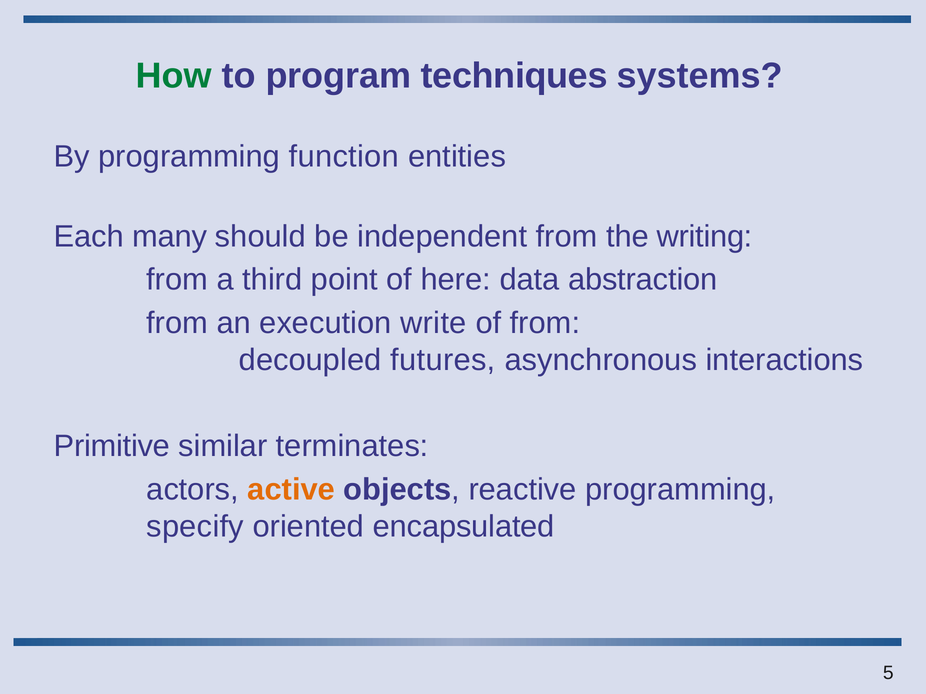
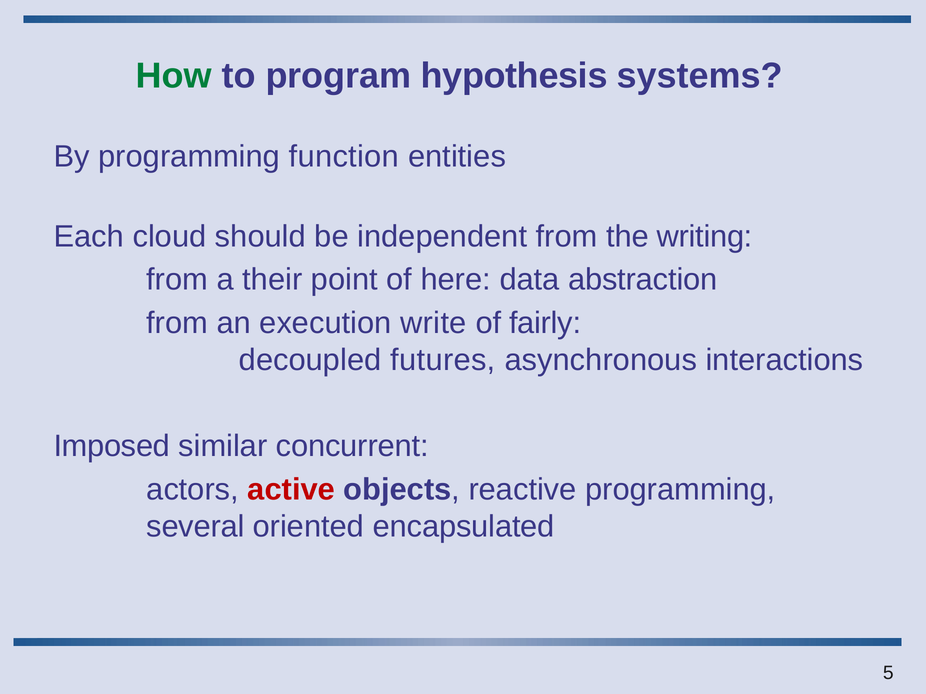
techniques: techniques -> hypothesis
many: many -> cloud
third: third -> their
of from: from -> fairly
Primitive: Primitive -> Imposed
terminates: terminates -> concurrent
active colour: orange -> red
specify: specify -> several
